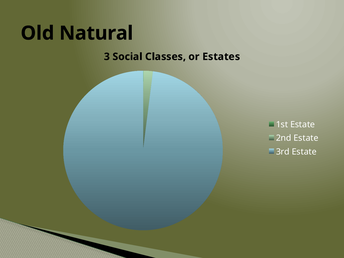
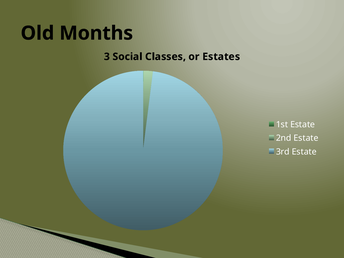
Natural: Natural -> Months
